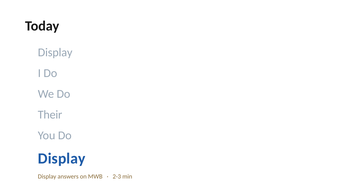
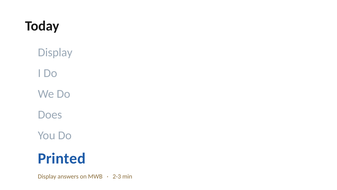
Their: Their -> Does
Display at (62, 158): Display -> Printed
